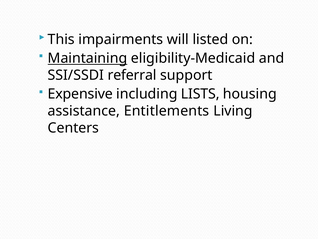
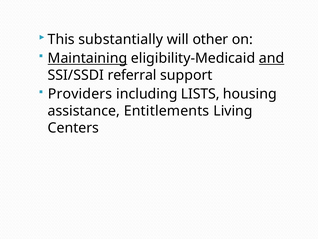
impairments: impairments -> substantially
listed: listed -> other
and underline: none -> present
Expensive: Expensive -> Providers
